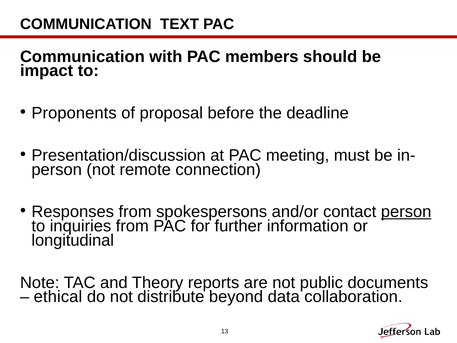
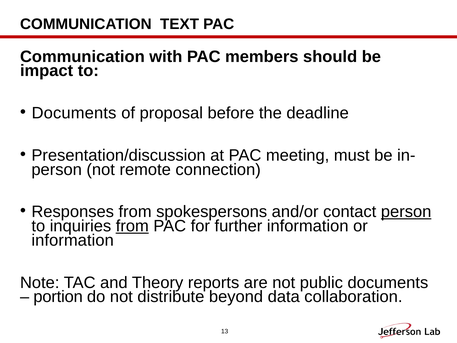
Proponents at (74, 113): Proponents -> Documents
from at (132, 226) underline: none -> present
longitudinal at (73, 240): longitudinal -> information
ethical: ethical -> portion
